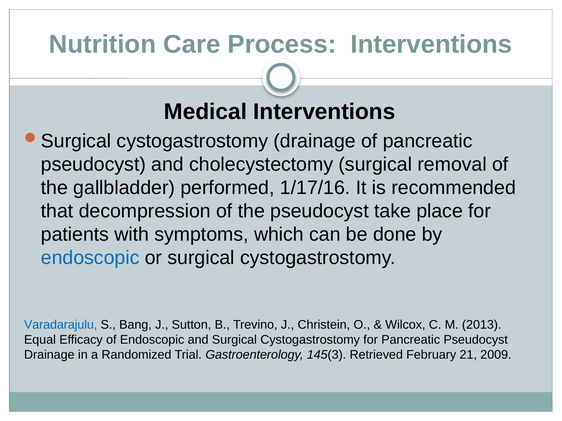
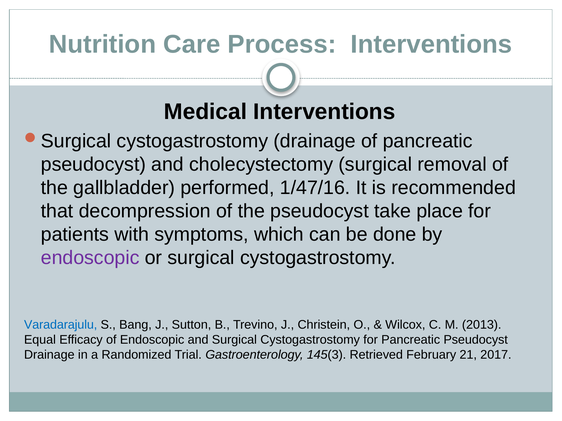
1/17/16: 1/17/16 -> 1/47/16
endoscopic at (90, 258) colour: blue -> purple
2009: 2009 -> 2017
